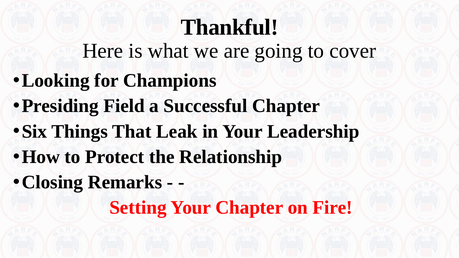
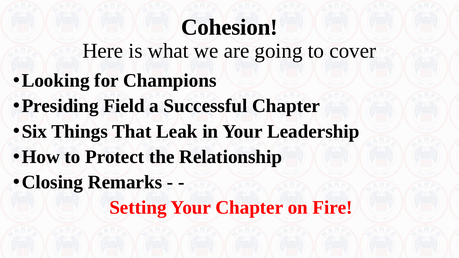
Thankful: Thankful -> Cohesion
